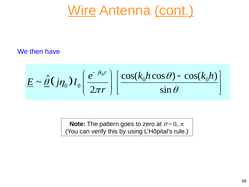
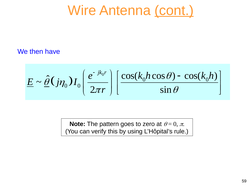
Wire underline: present -> none
